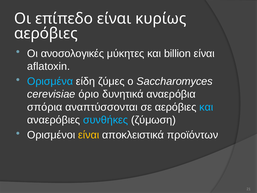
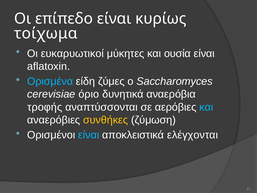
αερόβιες at (46, 33): αερόβιες -> τοίχωμα
ανοσολογικές: ανοσολογικές -> ευκαρυωτικοί
billion: billion -> ουσία
σπόρια: σπόρια -> τροφής
συνθήκες colour: light blue -> yellow
είναι at (89, 135) colour: yellow -> light blue
προϊόντων: προϊόντων -> ελέγχονται
